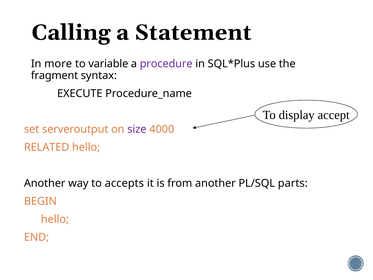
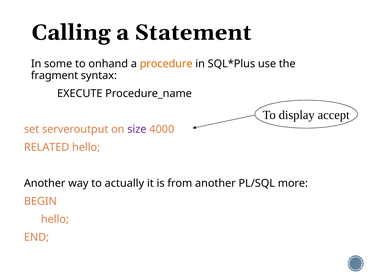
more: more -> some
variable: variable -> onhand
procedure colour: purple -> orange
accepts: accepts -> actually
parts: parts -> more
